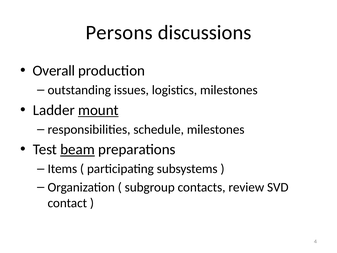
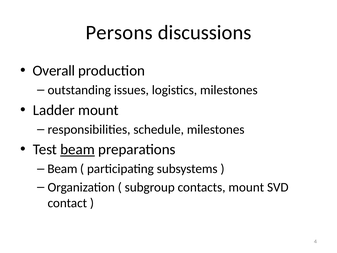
mount at (98, 110) underline: present -> none
Items at (62, 169): Items -> Beam
contacts review: review -> mount
